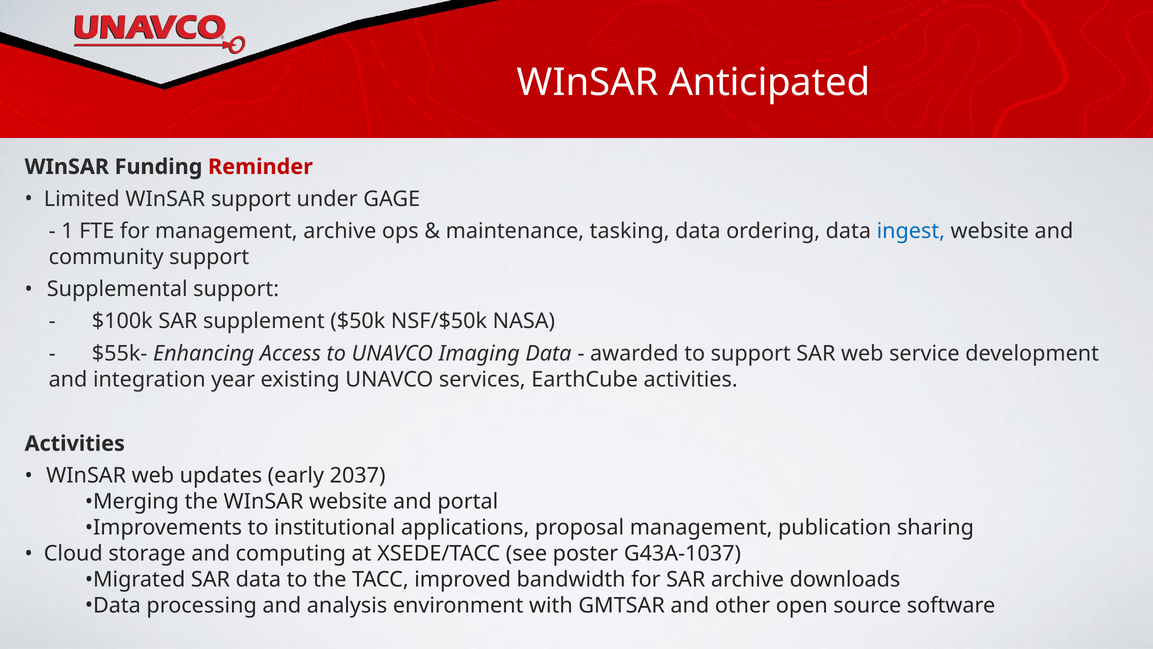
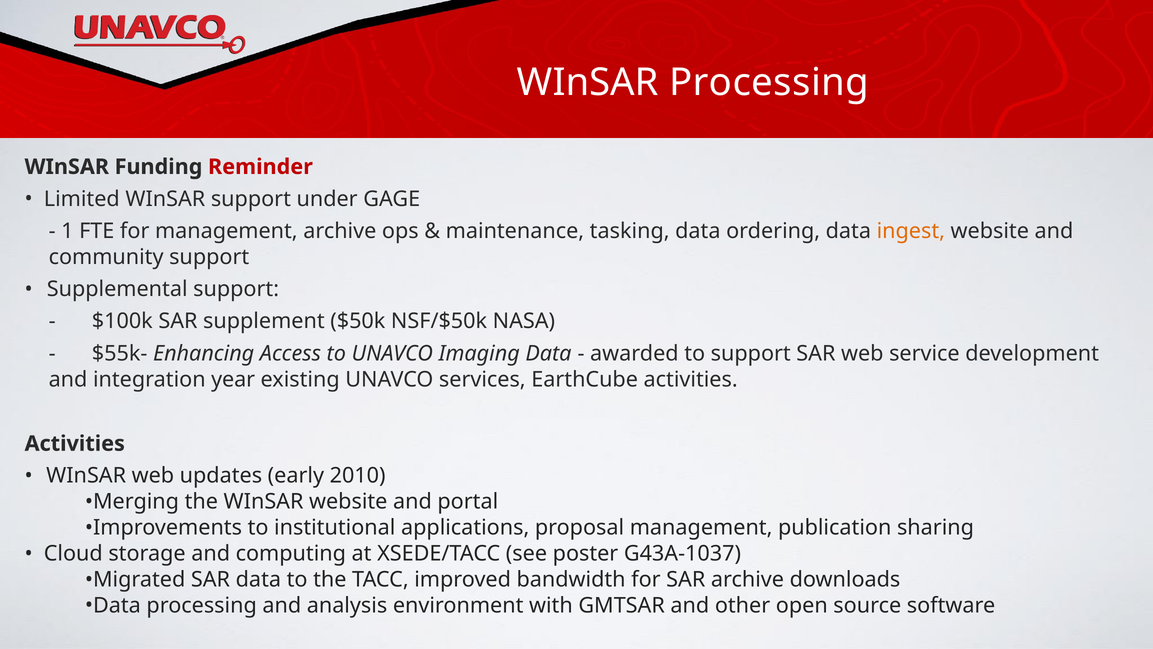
WInSAR Anticipated: Anticipated -> Processing
ingest colour: blue -> orange
2037: 2037 -> 2010
